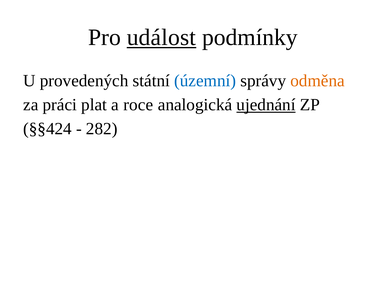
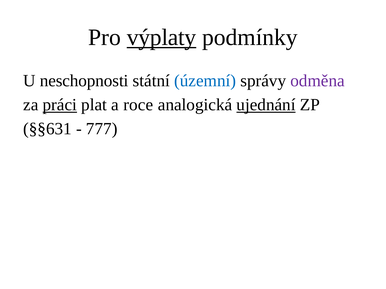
událost: událost -> výplaty
provedených: provedených -> neschopnosti
odměna colour: orange -> purple
práci underline: none -> present
§§424: §§424 -> §§631
282: 282 -> 777
